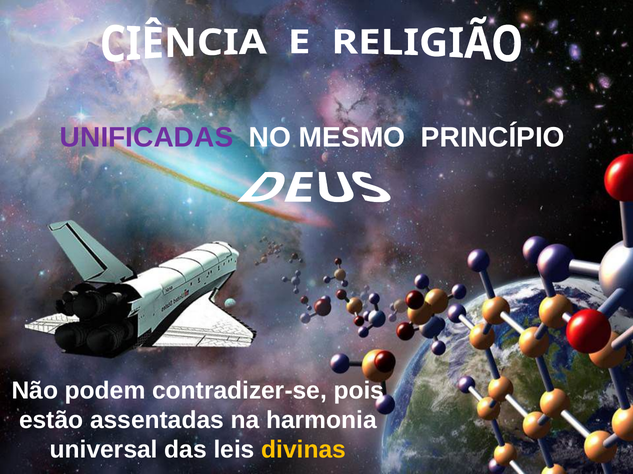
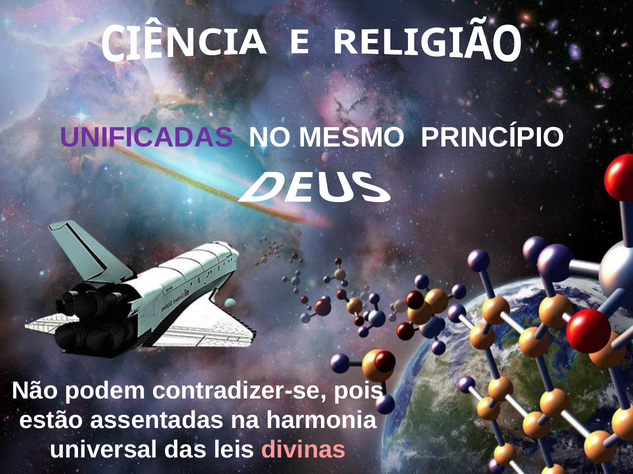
divinas colour: yellow -> pink
